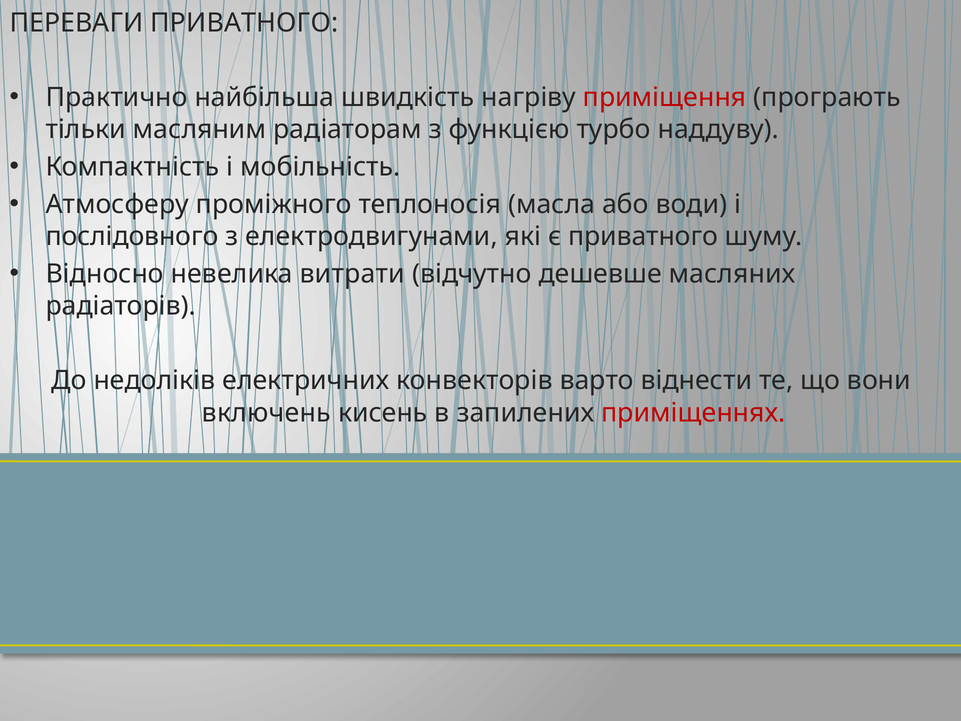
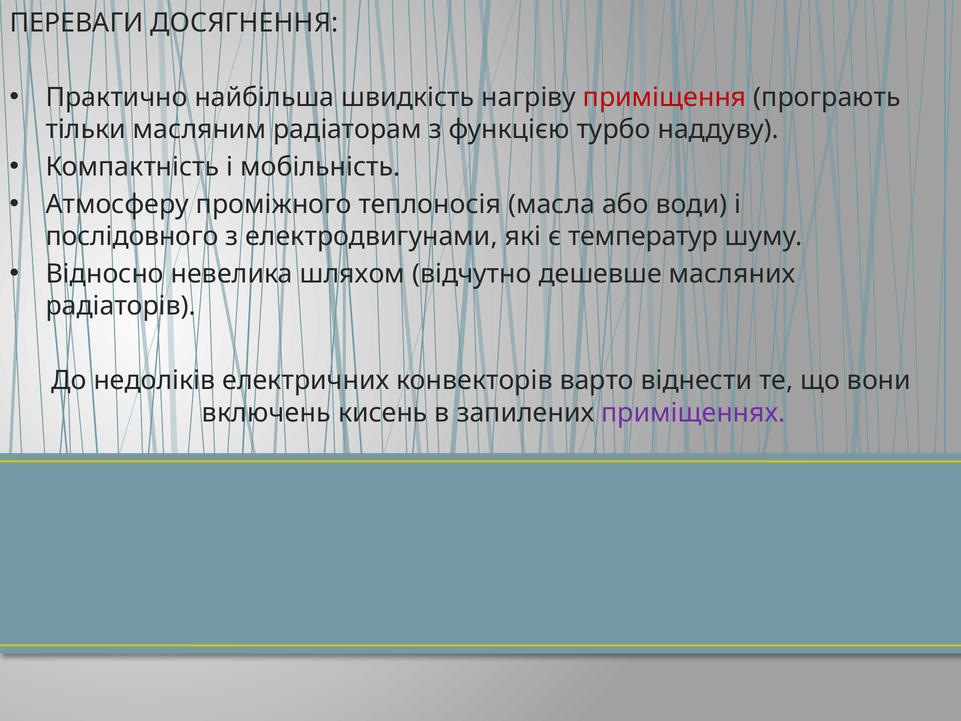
ПЕРЕВАГИ ПРИВАТНОГО: ПРИВАТНОГО -> ДОСЯГНЕННЯ
є приватного: приватного -> температур
витрати: витрати -> шляхом
приміщеннях colour: red -> purple
